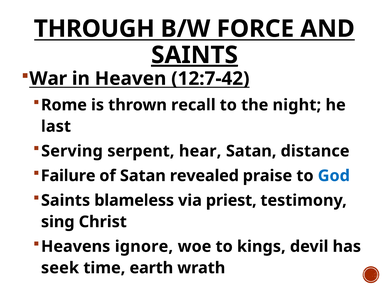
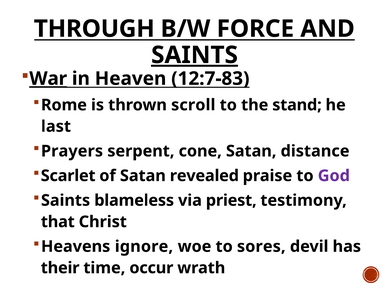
War underline: none -> present
12:7-42: 12:7-42 -> 12:7-83
recall: recall -> scroll
night: night -> stand
Serving: Serving -> Prayers
hear: hear -> cone
Failure: Failure -> Scarlet
God colour: blue -> purple
sing: sing -> that
kings: kings -> sores
seek: seek -> their
earth: earth -> occur
